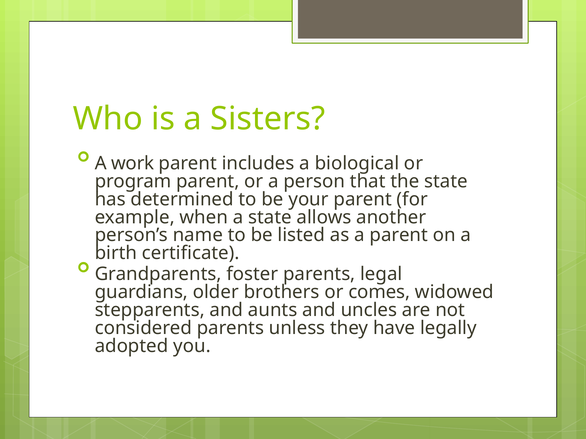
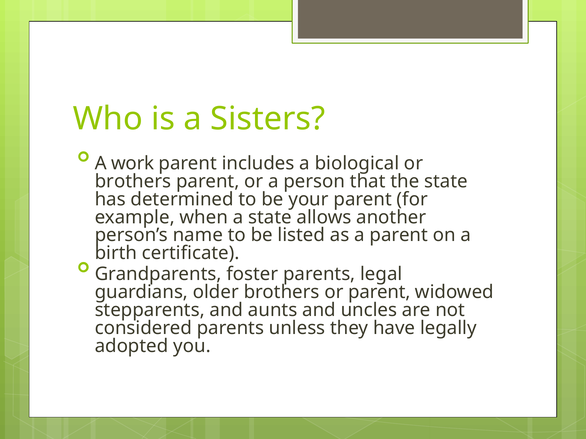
program at (133, 182): program -> brothers
or comes: comes -> parent
